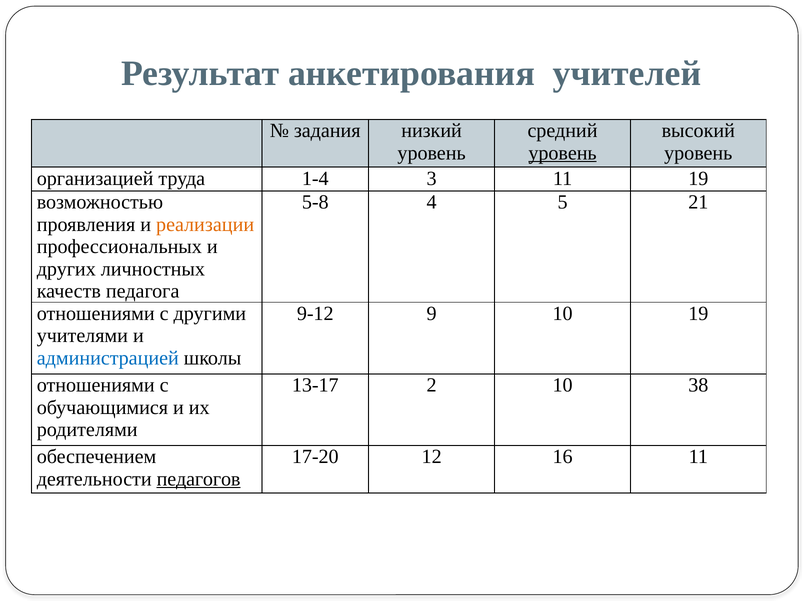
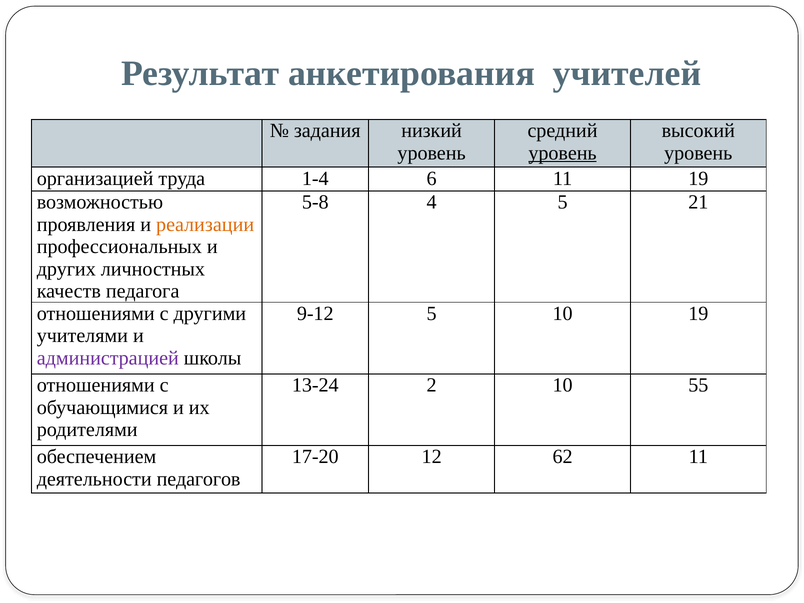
3: 3 -> 6
9-12 9: 9 -> 5
администрацией colour: blue -> purple
13-17: 13-17 -> 13-24
38: 38 -> 55
16: 16 -> 62
педагогов underline: present -> none
